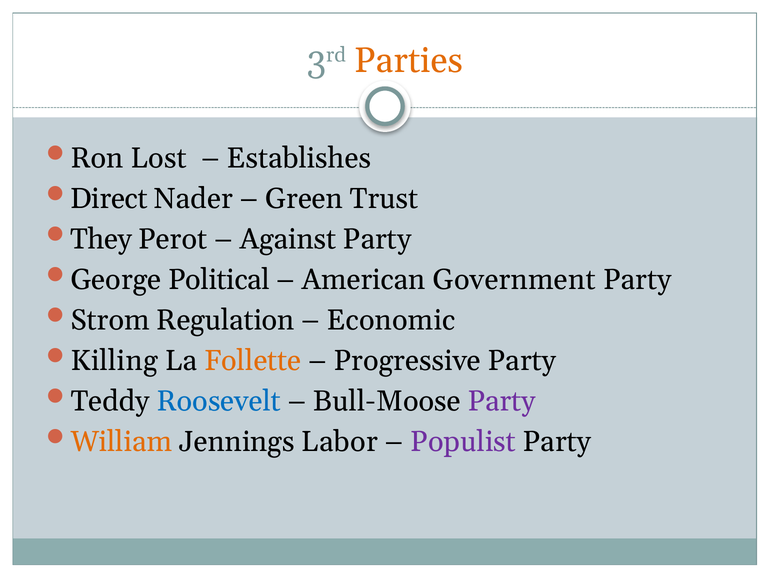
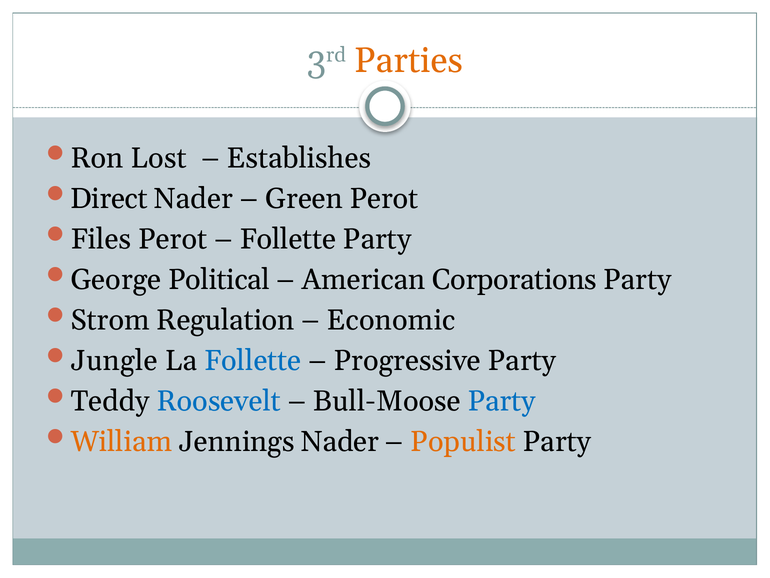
Green Trust: Trust -> Perot
They: They -> Files
Against at (288, 239): Against -> Follette
Government: Government -> Corporations
Killing: Killing -> Jungle
Follette at (253, 360) colour: orange -> blue
Party at (502, 401) colour: purple -> blue
Jennings Labor: Labor -> Nader
Populist colour: purple -> orange
